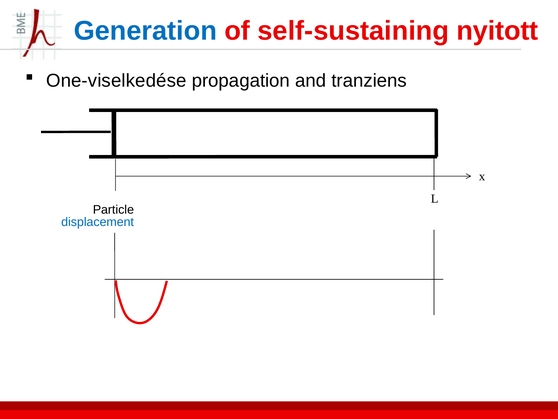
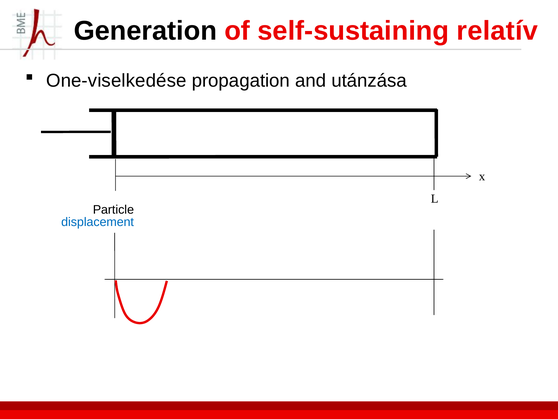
Generation colour: blue -> black
nyitott: nyitott -> relatív
tranziens: tranziens -> utánzása
